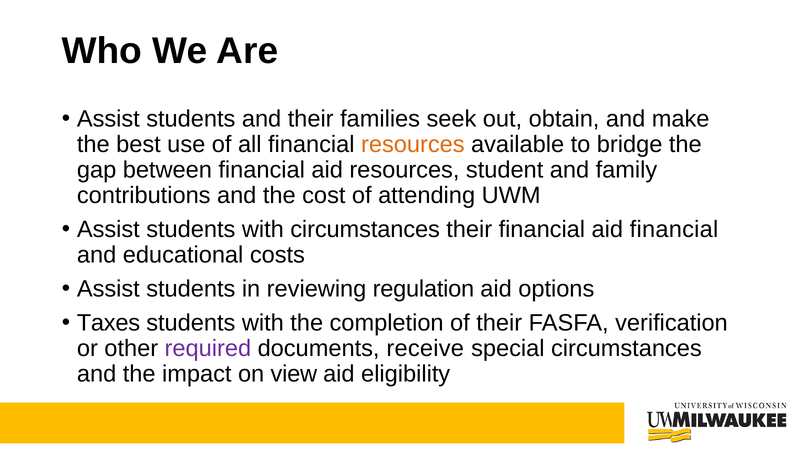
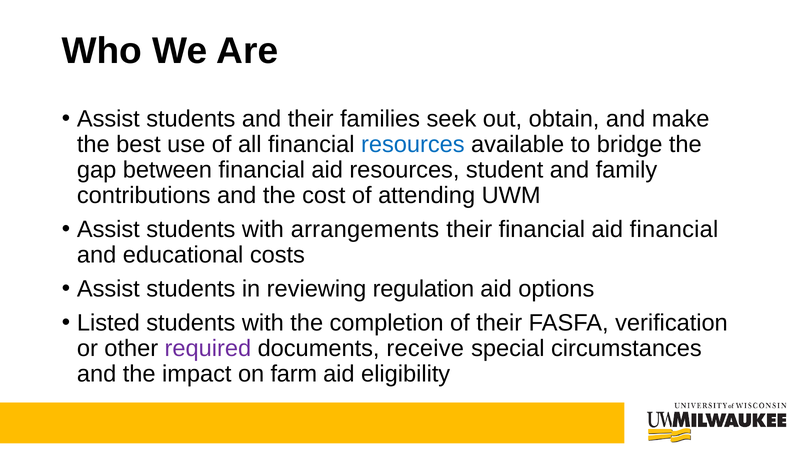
resources at (413, 144) colour: orange -> blue
with circumstances: circumstances -> arrangements
Taxes: Taxes -> Listed
view: view -> farm
